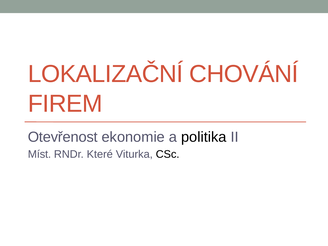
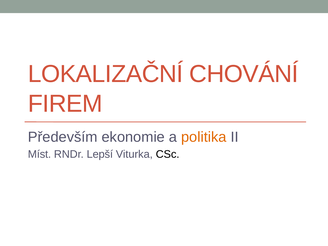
Otevřenost: Otevřenost -> Především
politika colour: black -> orange
Které: Které -> Lepší
